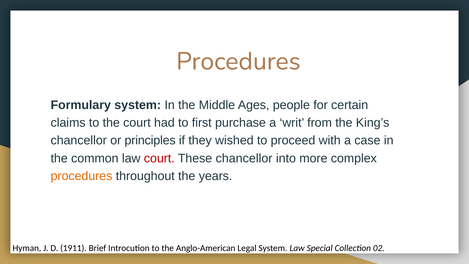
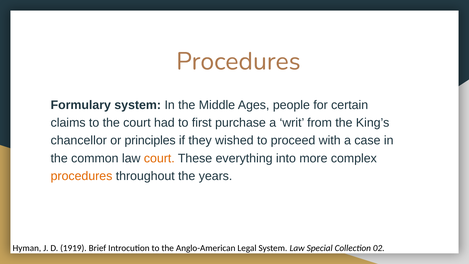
court at (159, 158) colour: red -> orange
These chancellor: chancellor -> everything
1911: 1911 -> 1919
